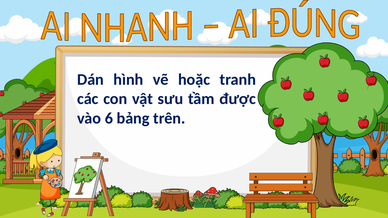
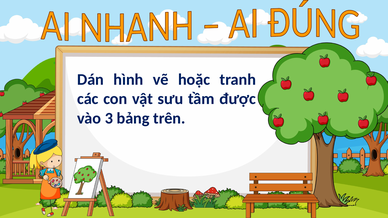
6: 6 -> 3
